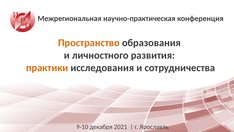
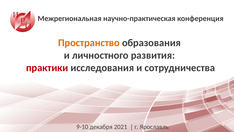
практики colour: orange -> red
